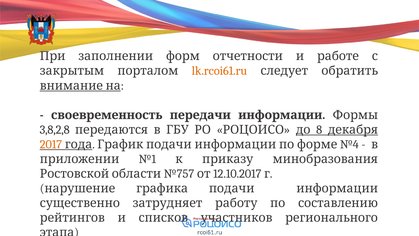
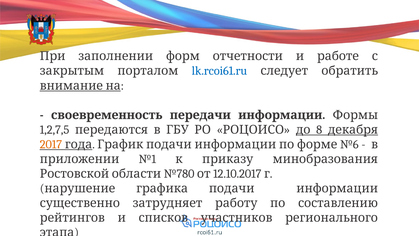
lk.rcoi61.ru colour: orange -> blue
3,8,2,8: 3,8,2,8 -> 1,2,7,5
№4: №4 -> №6
№757: №757 -> №780
